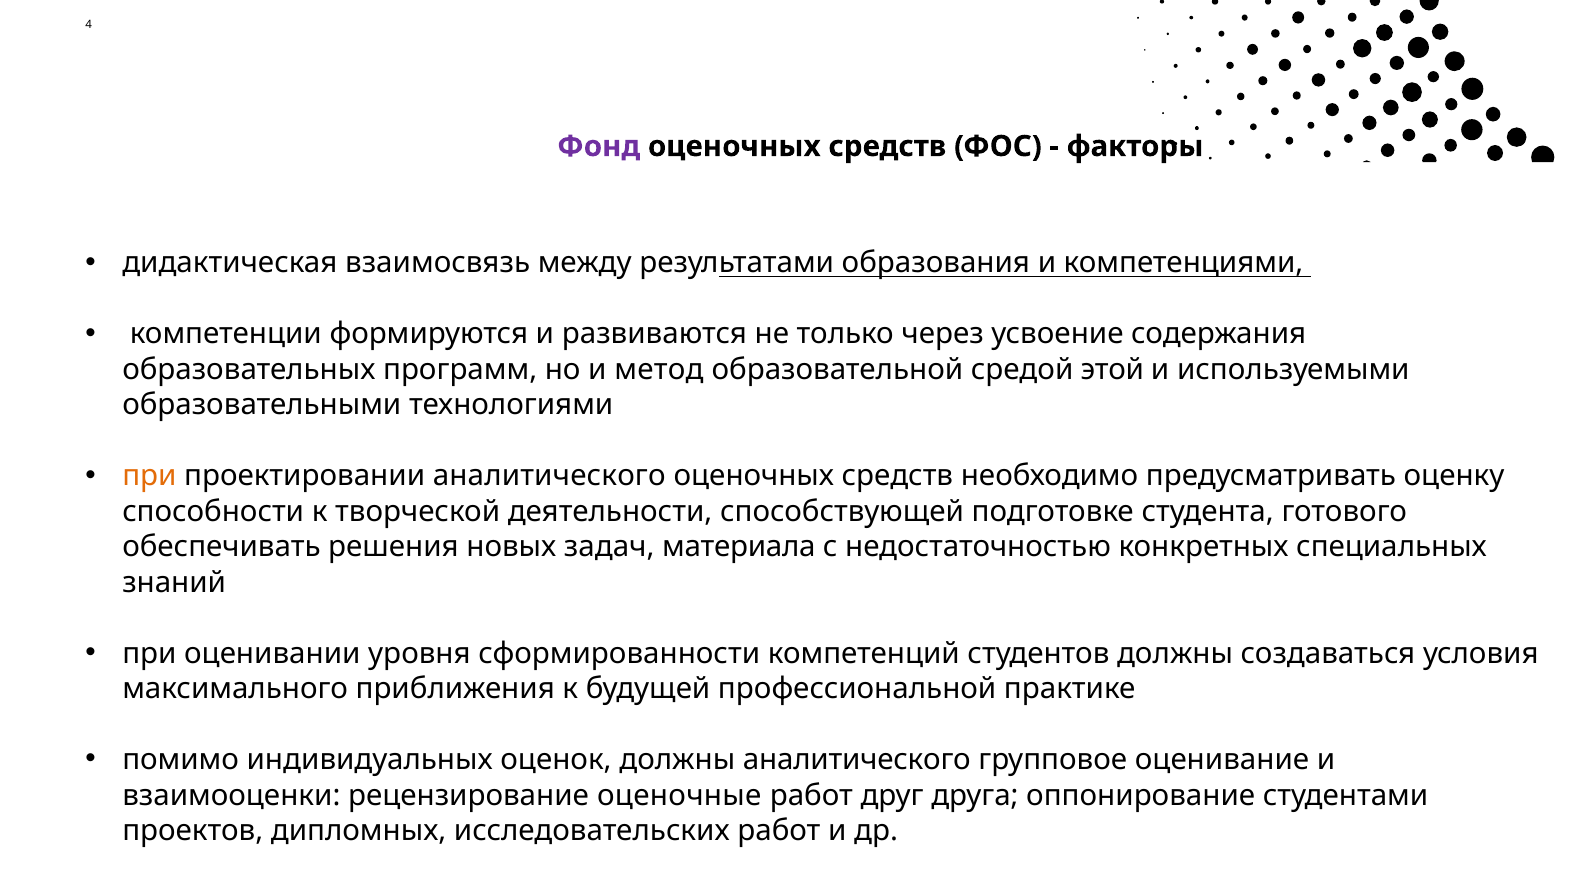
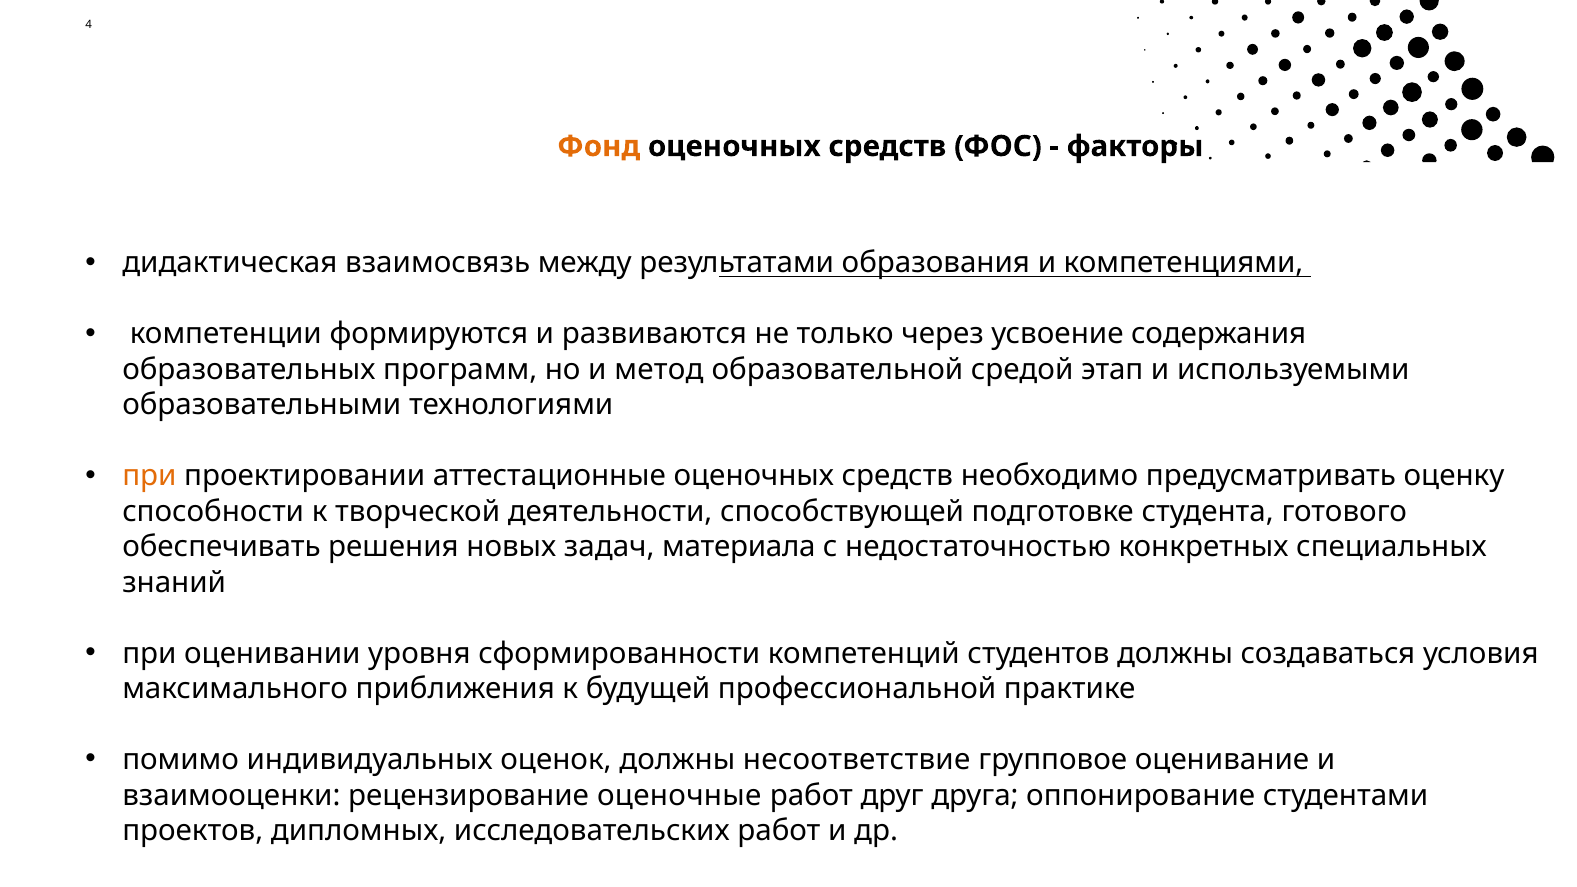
Фонд colour: purple -> orange
этой: этой -> этап
проектировании аналитического: аналитического -> аттестационные
должны аналитического: аналитического -> несоответствие
